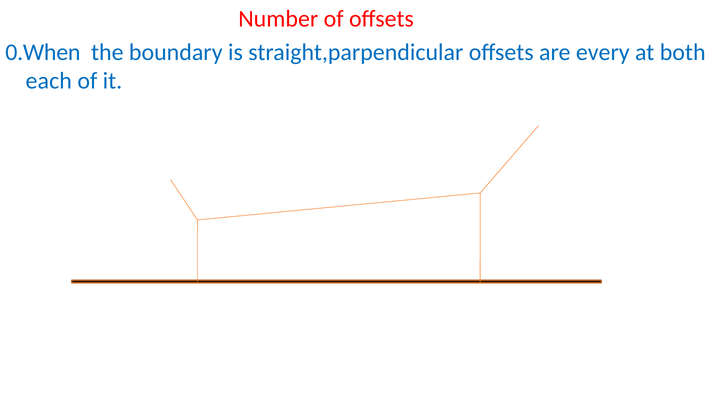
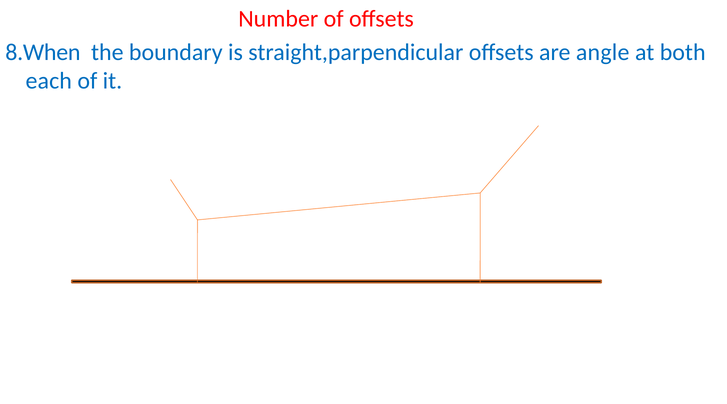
0.When: 0.When -> 8.When
every: every -> angle
